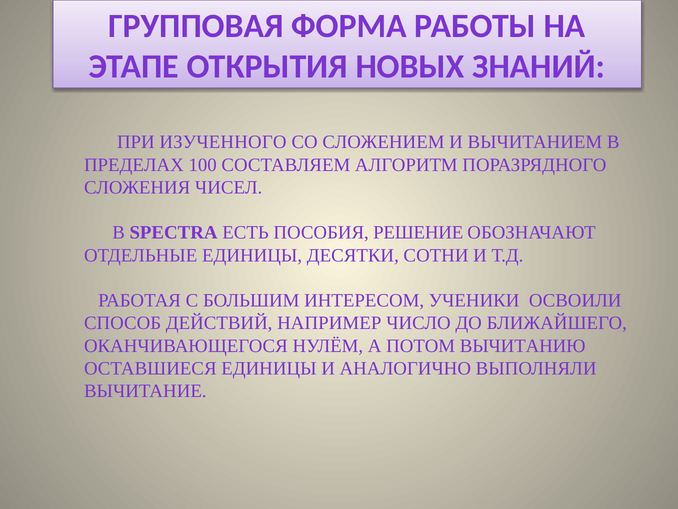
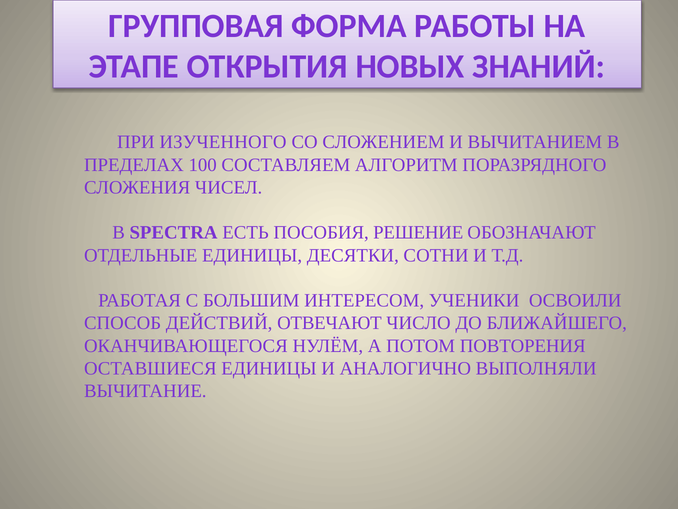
НАПРИМЕР: НАПРИМЕР -> ОТВЕЧАЮТ
ВЫЧИТАНИЮ: ВЫЧИТАНИЮ -> ПОВТОРЕНИЯ
